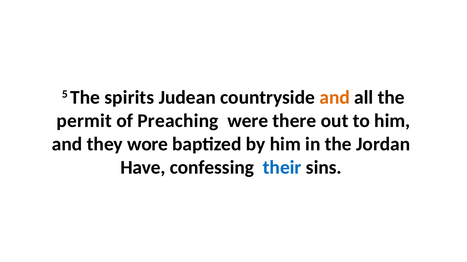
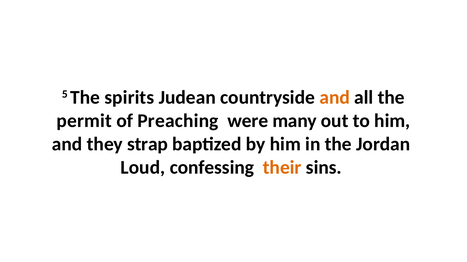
there: there -> many
wore: wore -> strap
Have: Have -> Loud
their colour: blue -> orange
